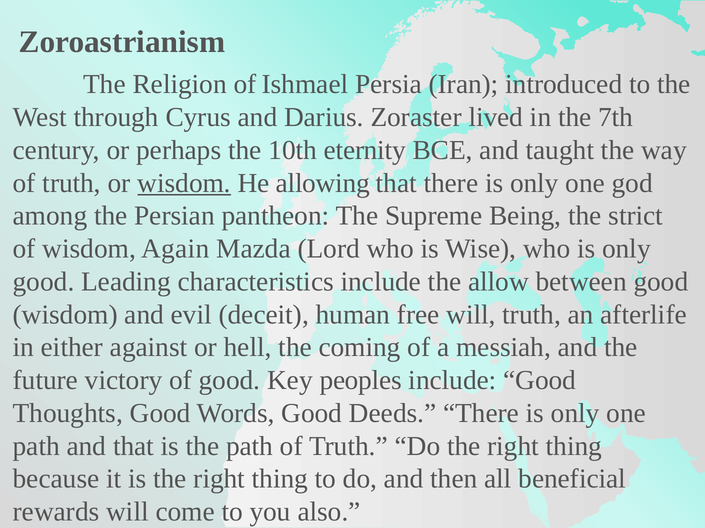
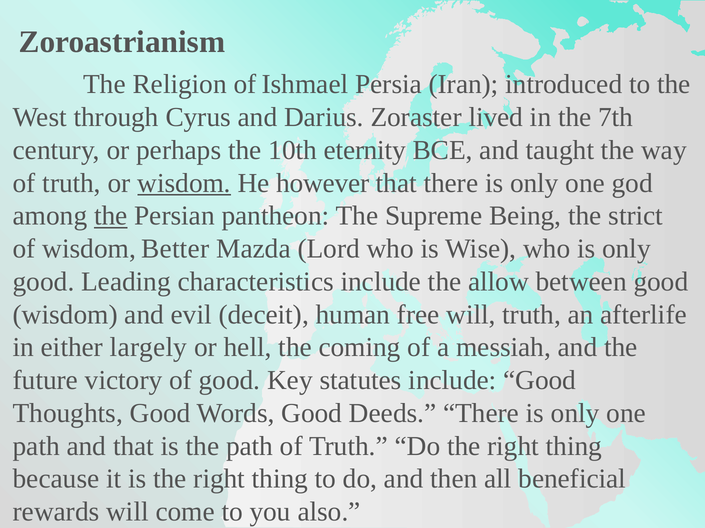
allowing: allowing -> however
the at (111, 216) underline: none -> present
Again: Again -> Better
against: against -> largely
peoples: peoples -> statutes
